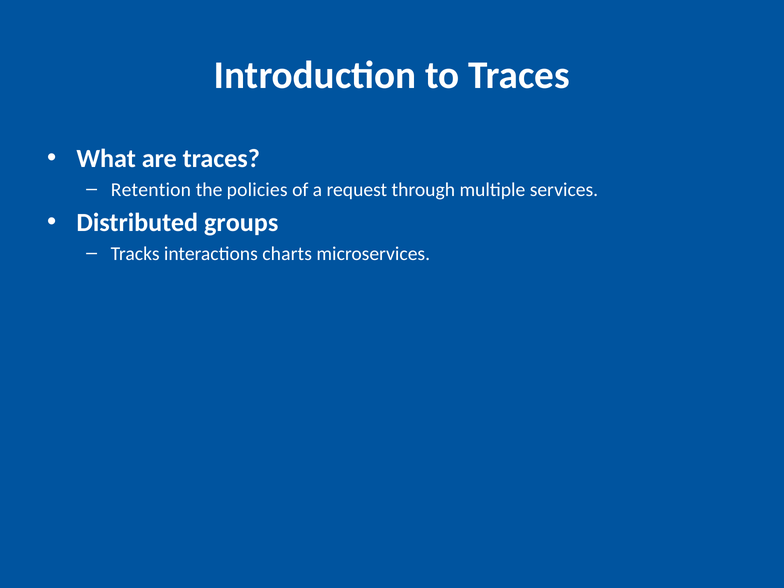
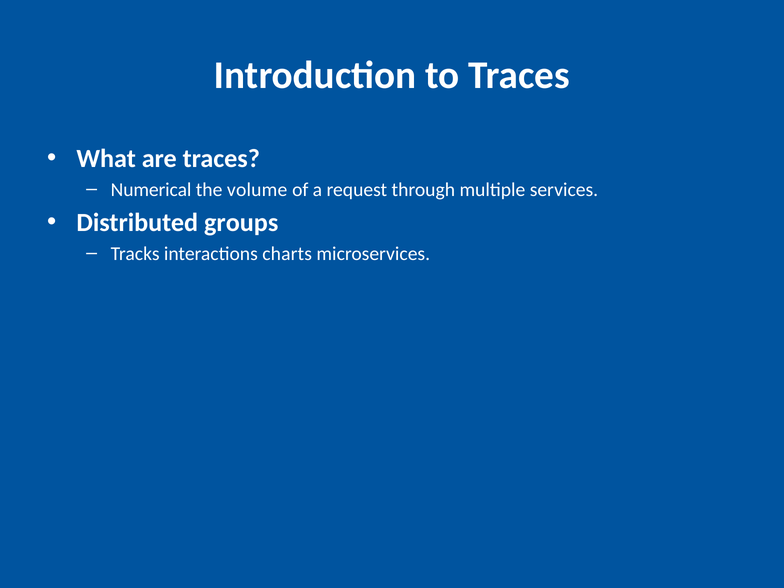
Retention: Retention -> Numerical
policies: policies -> volume
